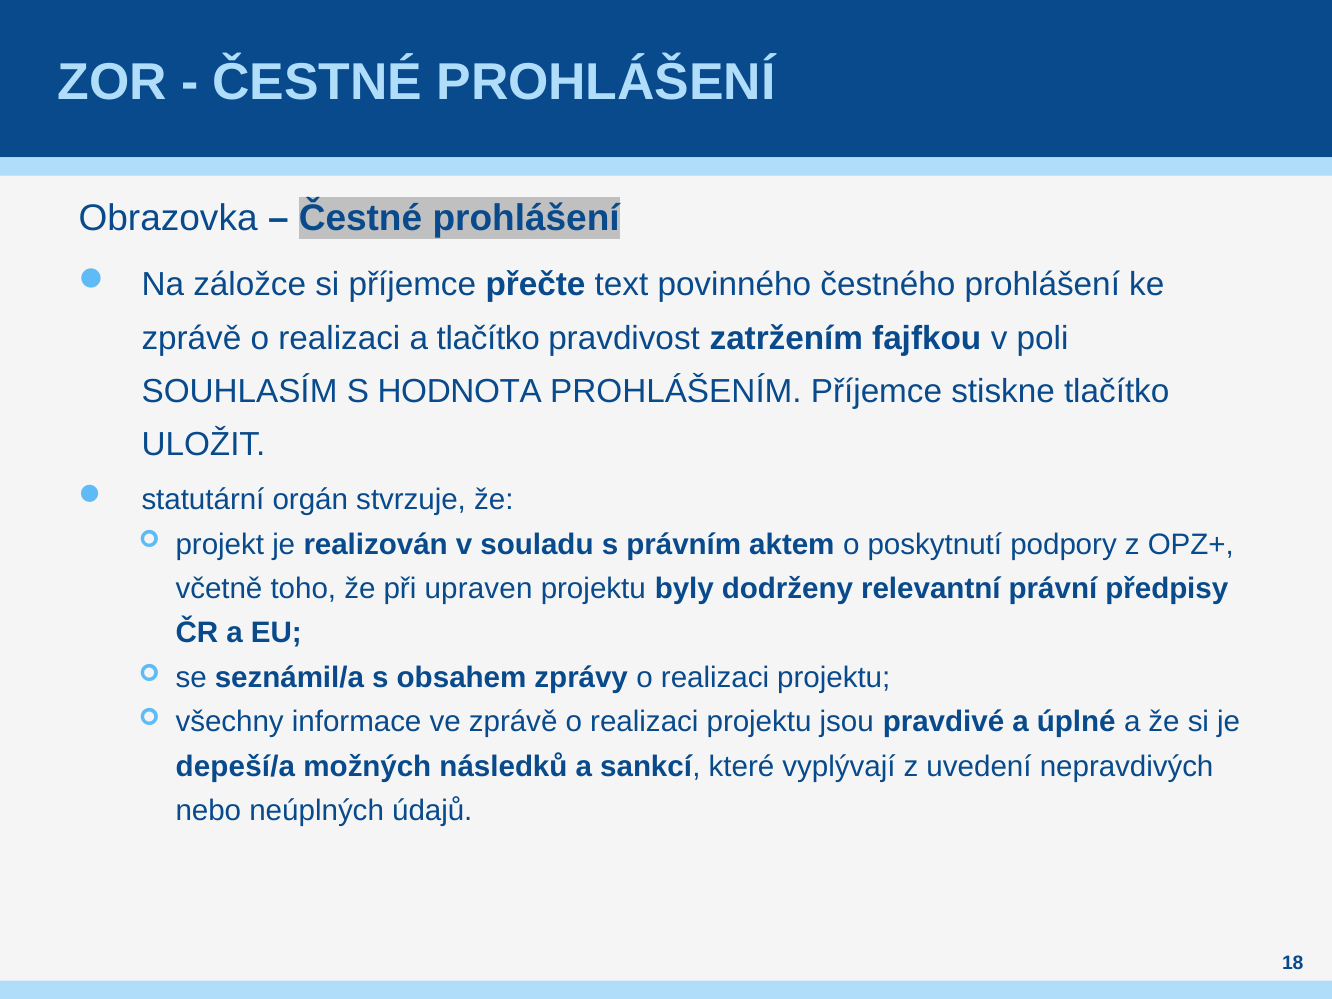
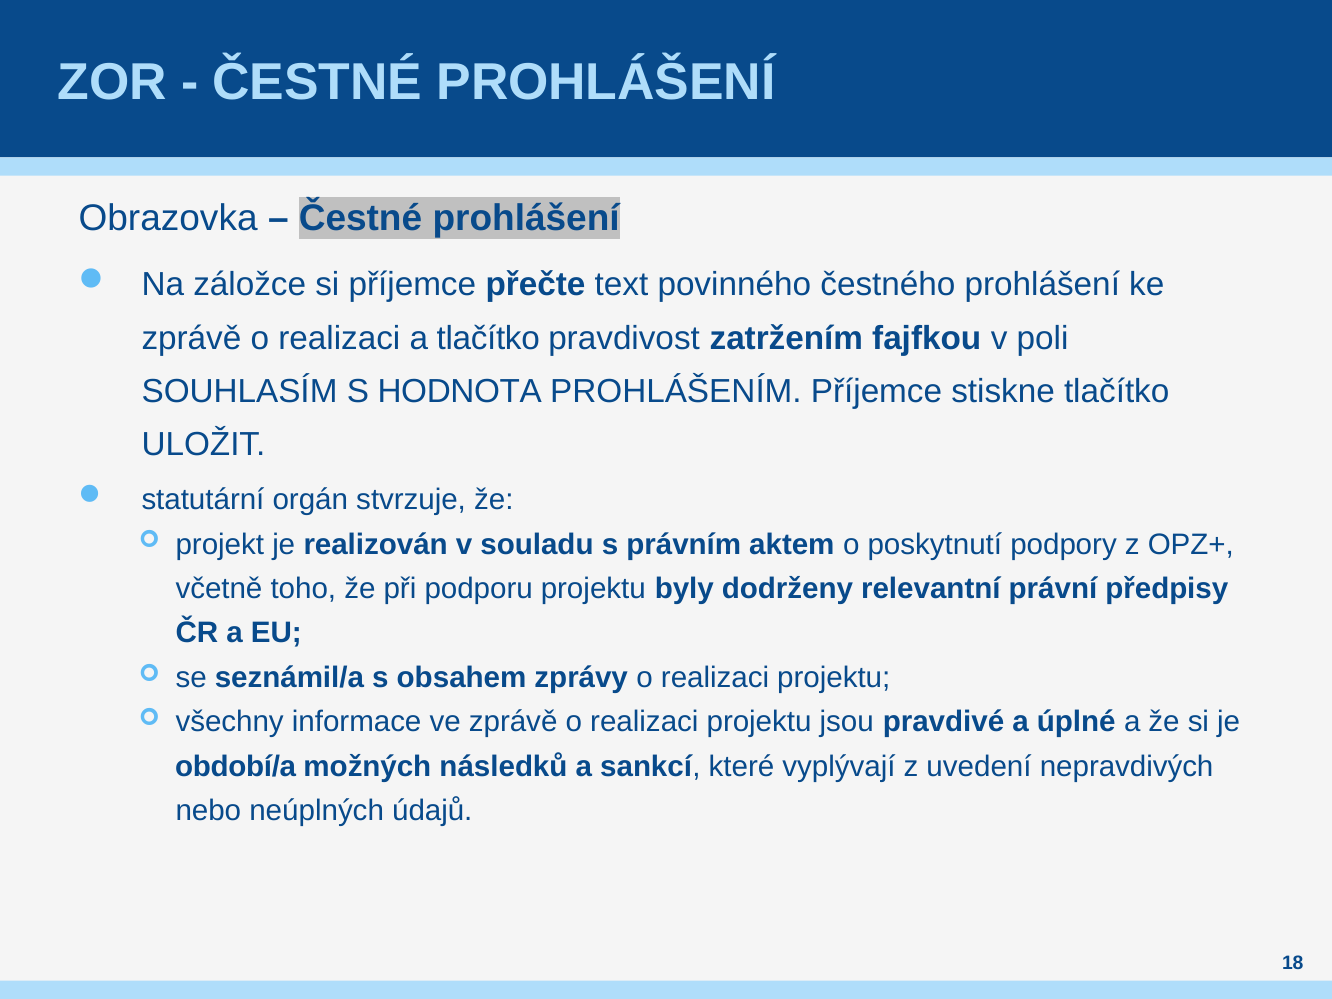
upraven: upraven -> podporu
depeší/a: depeší/a -> období/a
